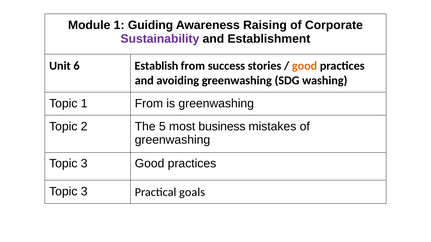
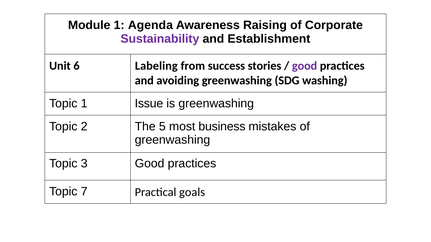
Guiding: Guiding -> Agenda
Establish: Establish -> Labeling
good at (305, 66) colour: orange -> purple
1 From: From -> Issue
3 at (84, 192): 3 -> 7
